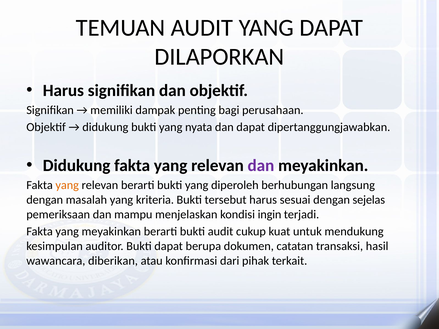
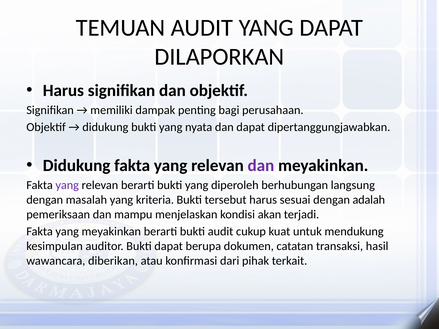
yang at (67, 185) colour: orange -> purple
sejelas: sejelas -> adalah
ingin: ingin -> akan
